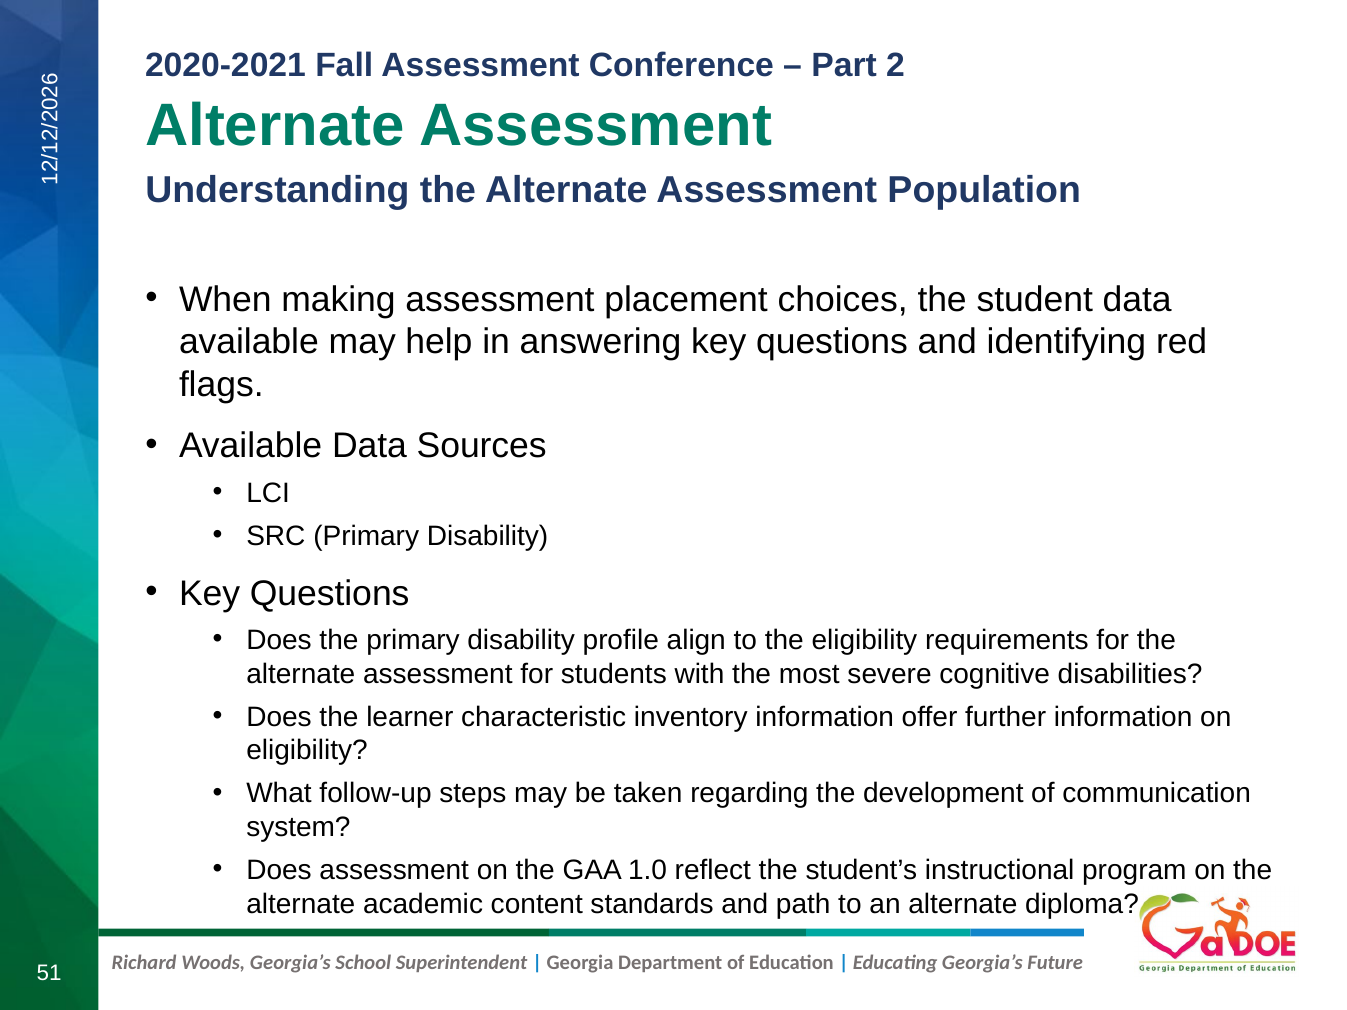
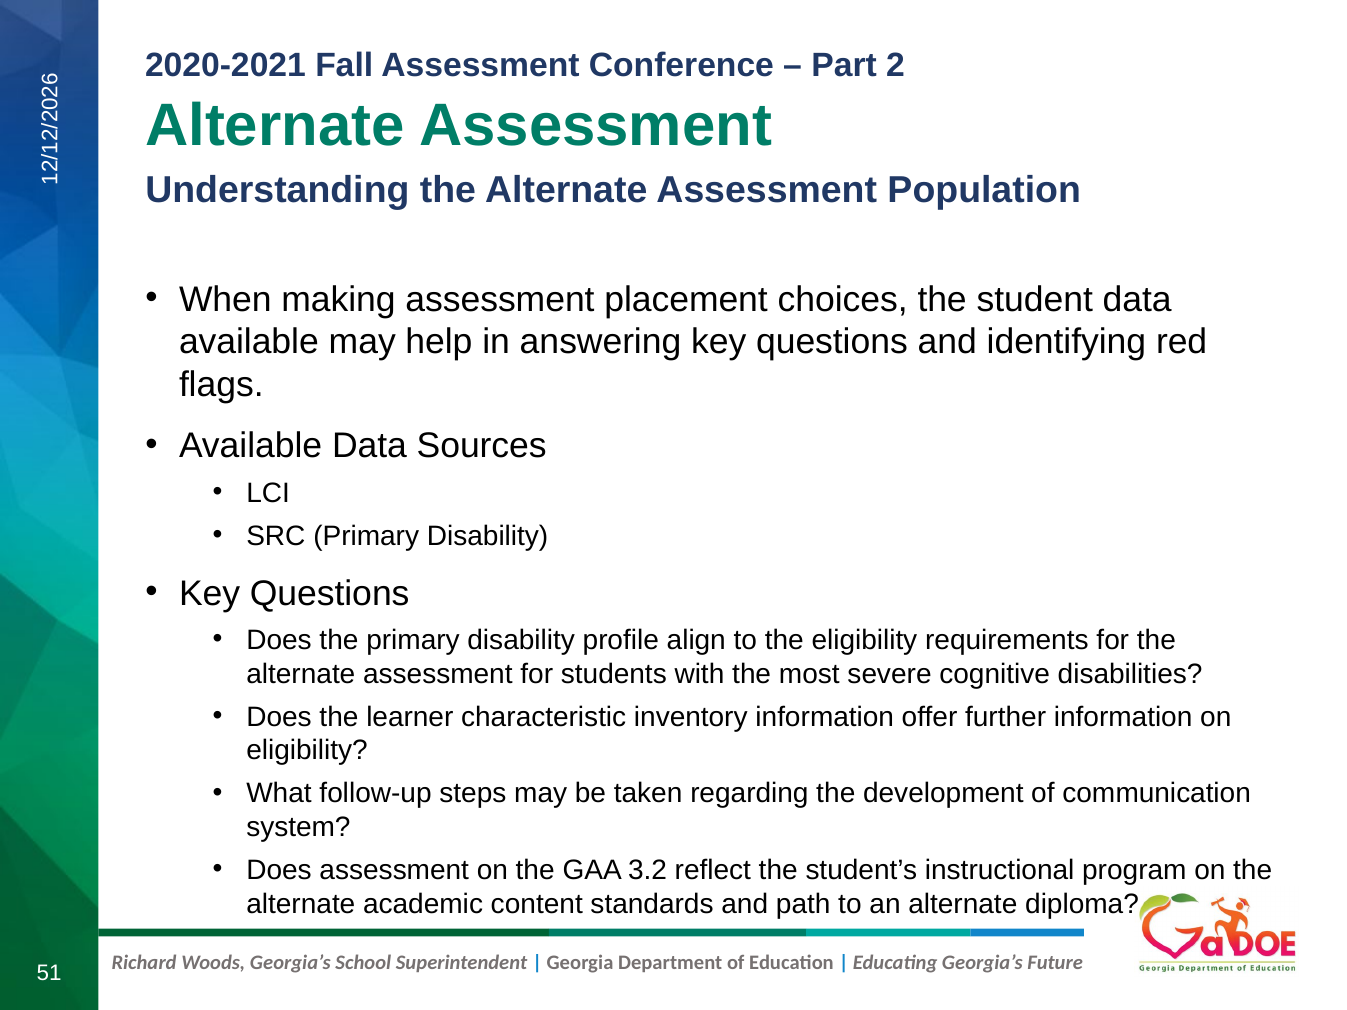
1.0: 1.0 -> 3.2
